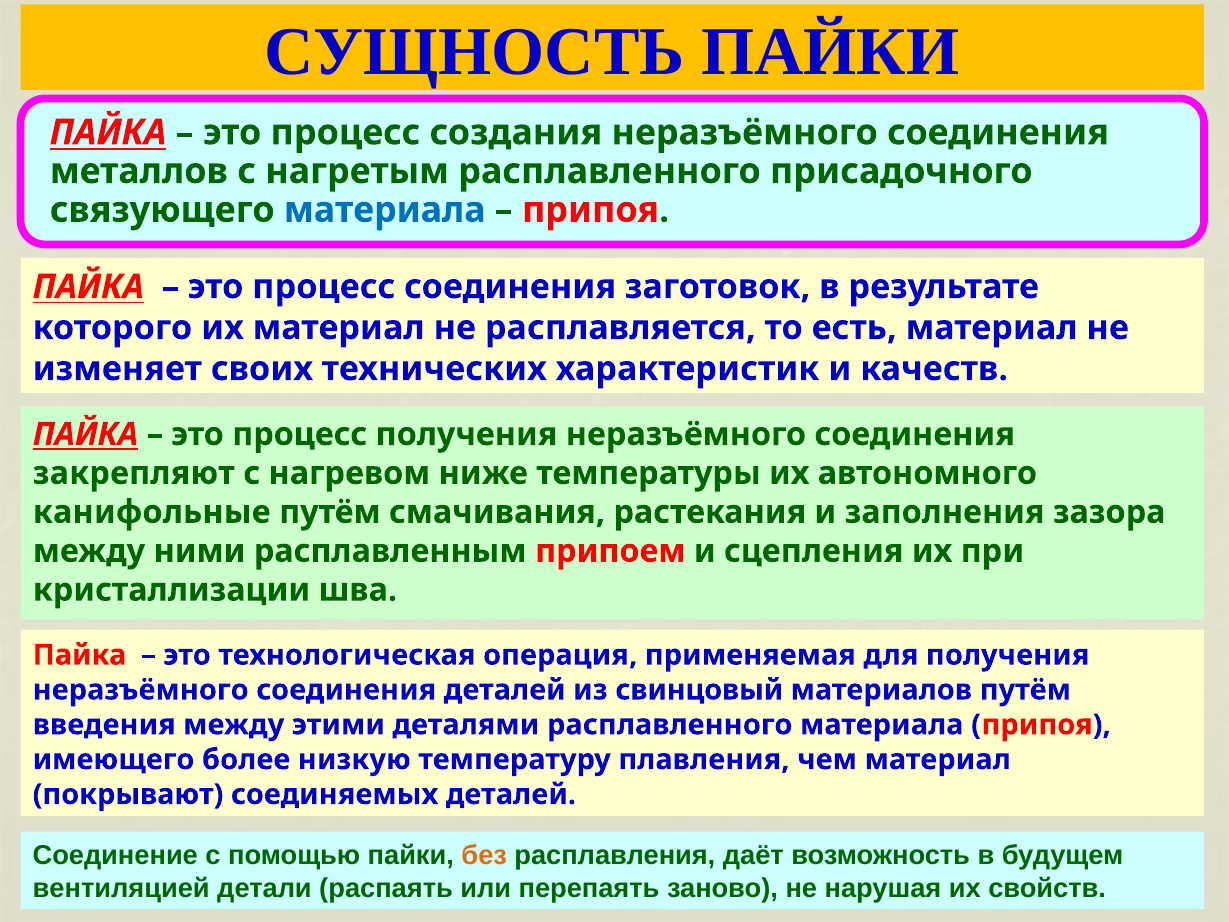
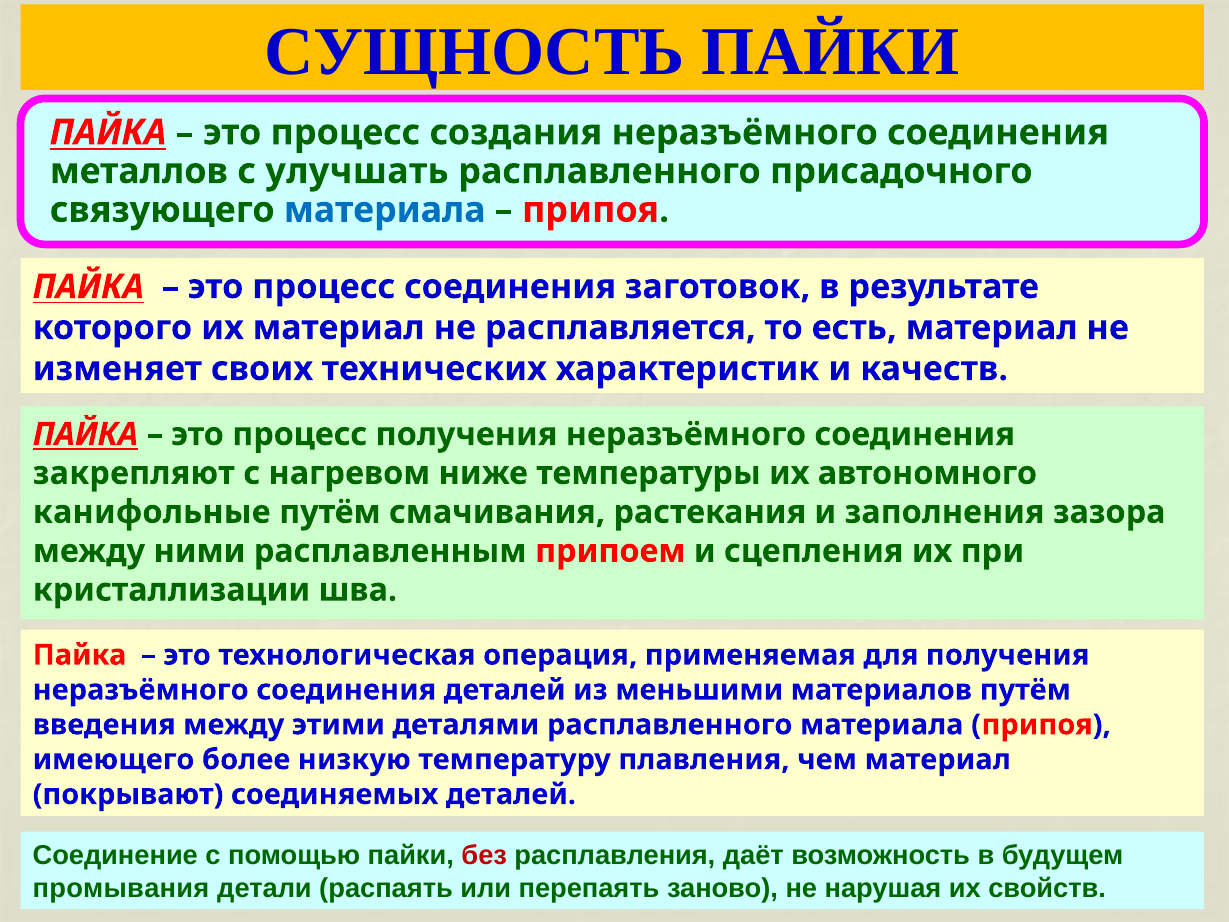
нагретым: нагретым -> улучшать
свинцовый: свинцовый -> меньшими
без colour: orange -> red
вентиляцией: вентиляцией -> промывания
